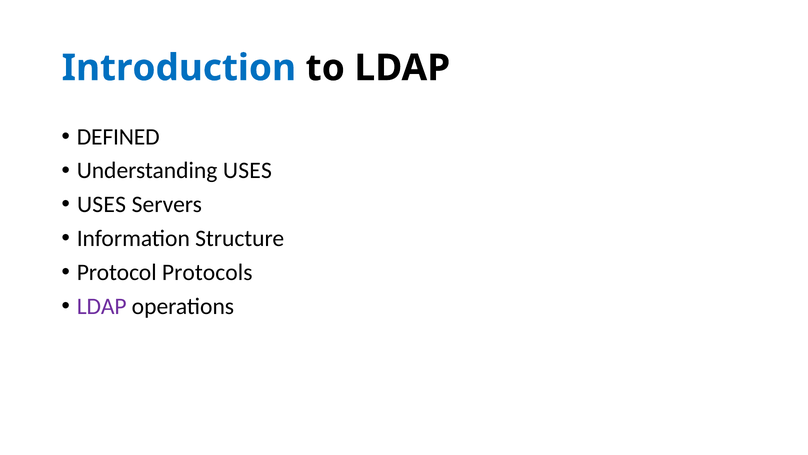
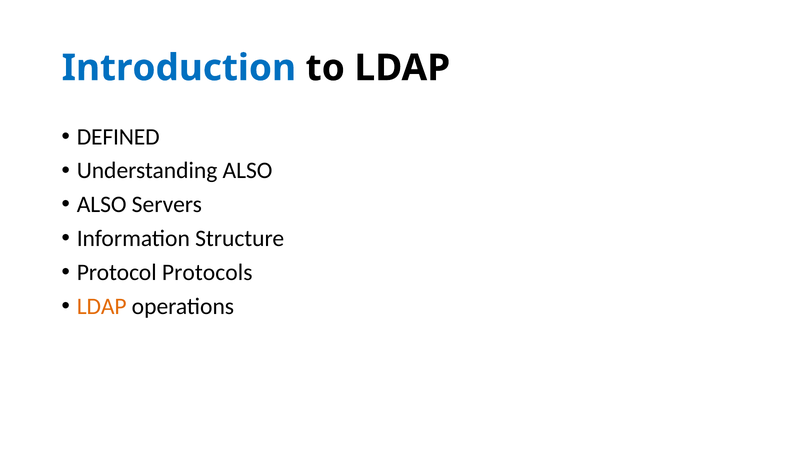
Understanding USES: USES -> ALSO
USES at (101, 204): USES -> ALSO
LDAP at (102, 306) colour: purple -> orange
